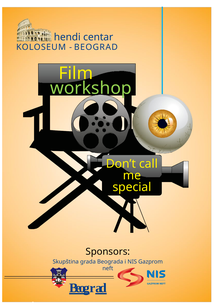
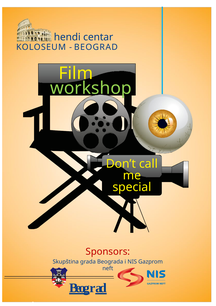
Sponsors colour: black -> red
